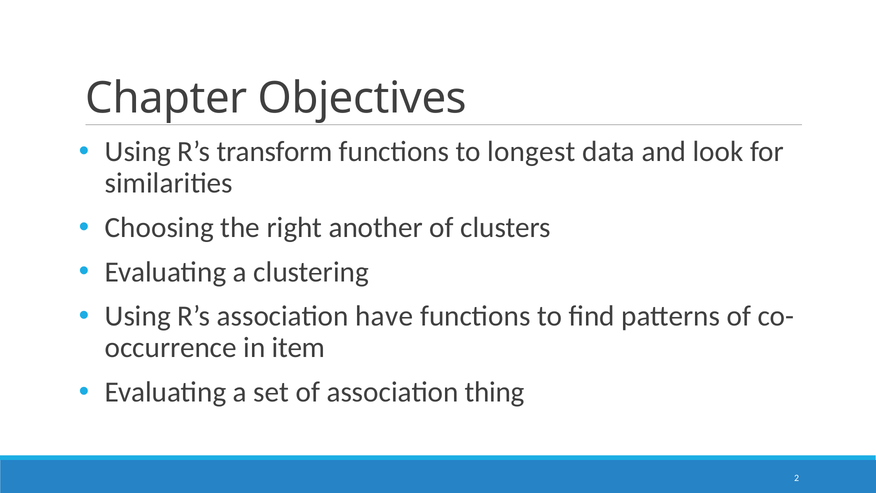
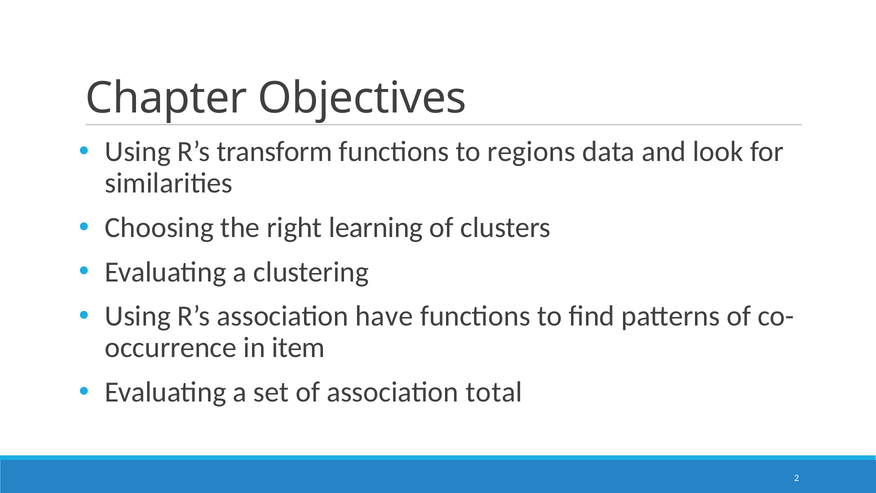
longest: longest -> regions
another: another -> learning
thing: thing -> total
